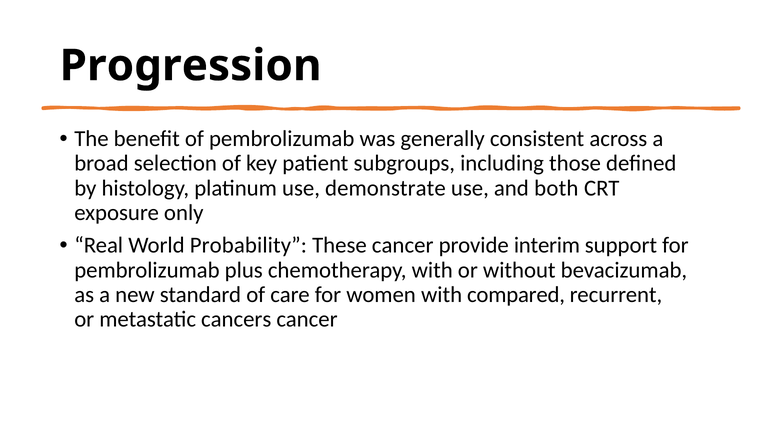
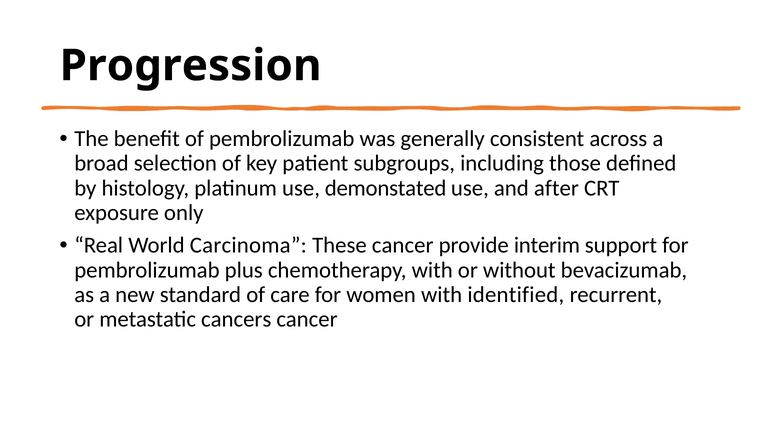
demonstrate: demonstrate -> demonstated
both: both -> after
Probability: Probability -> Carcinoma
compared: compared -> identified
